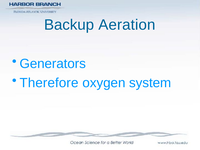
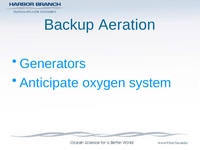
Therefore: Therefore -> Anticipate
